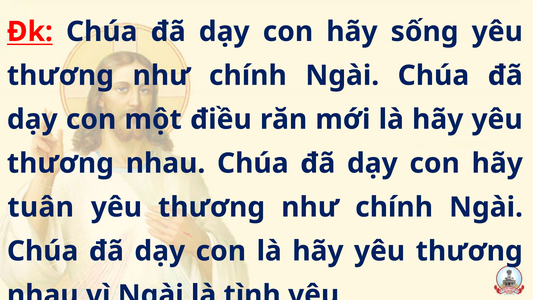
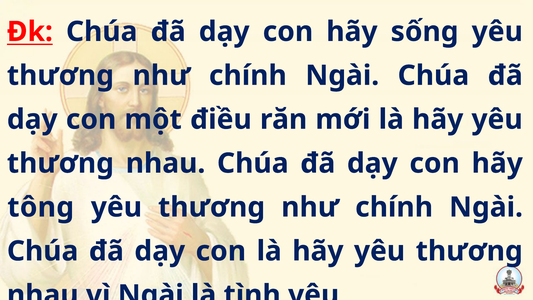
tuân: tuân -> tông
